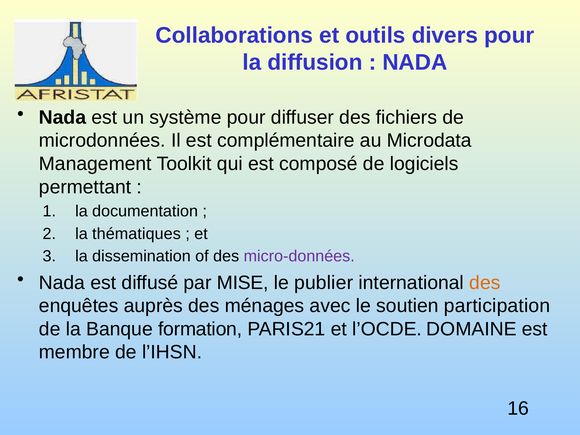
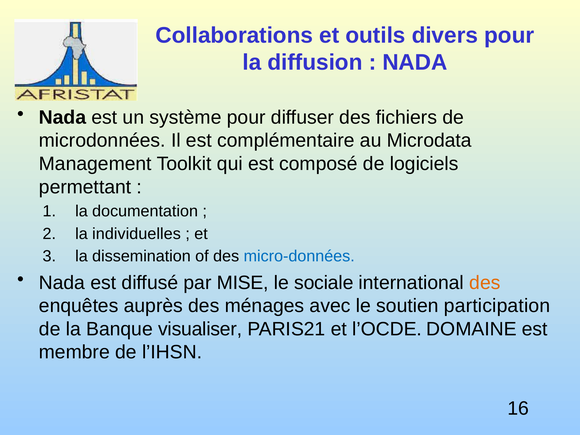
thématiques: thématiques -> individuelles
micro-données colour: purple -> blue
publier: publier -> sociale
formation: formation -> visualiser
